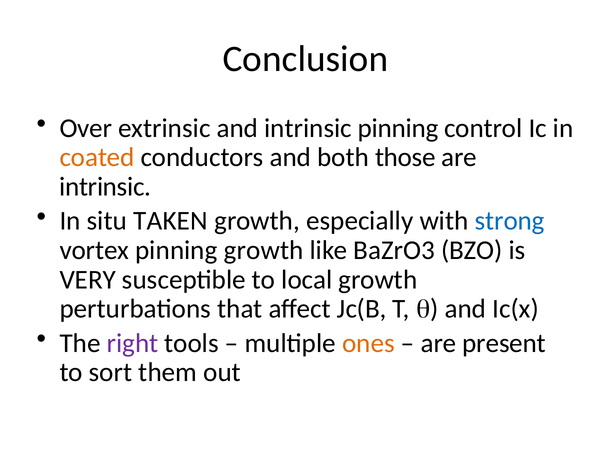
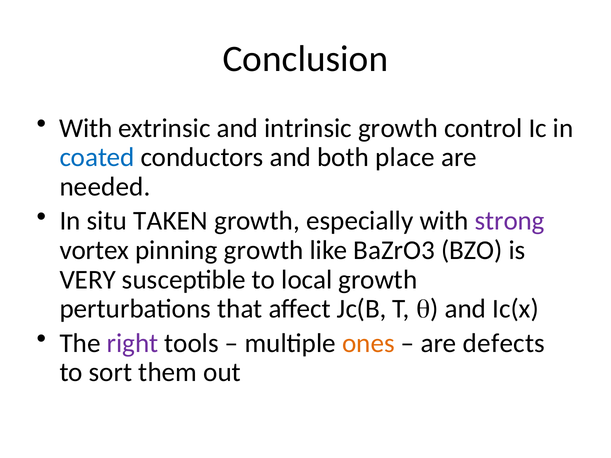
Over at (86, 128): Over -> With
intrinsic pinning: pinning -> growth
coated colour: orange -> blue
those: those -> place
intrinsic at (105, 187): intrinsic -> needed
strong colour: blue -> purple
present: present -> defects
